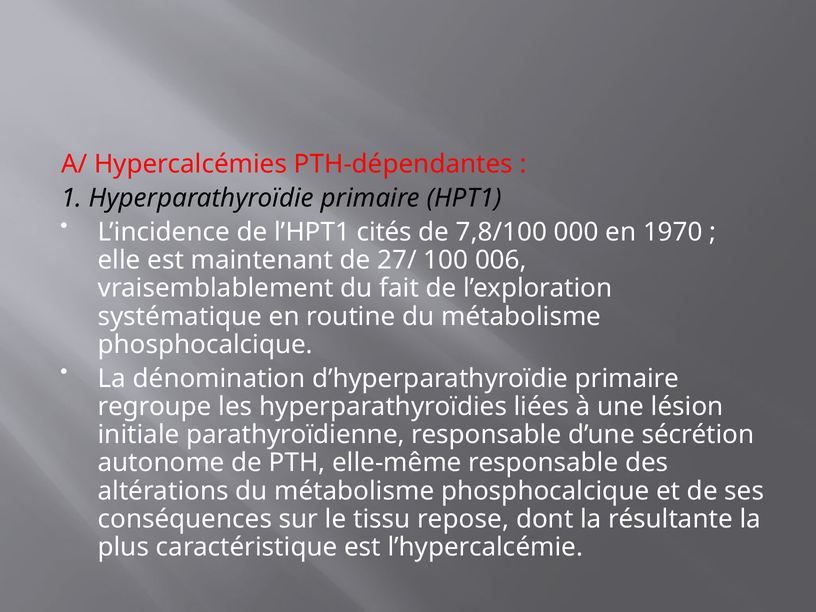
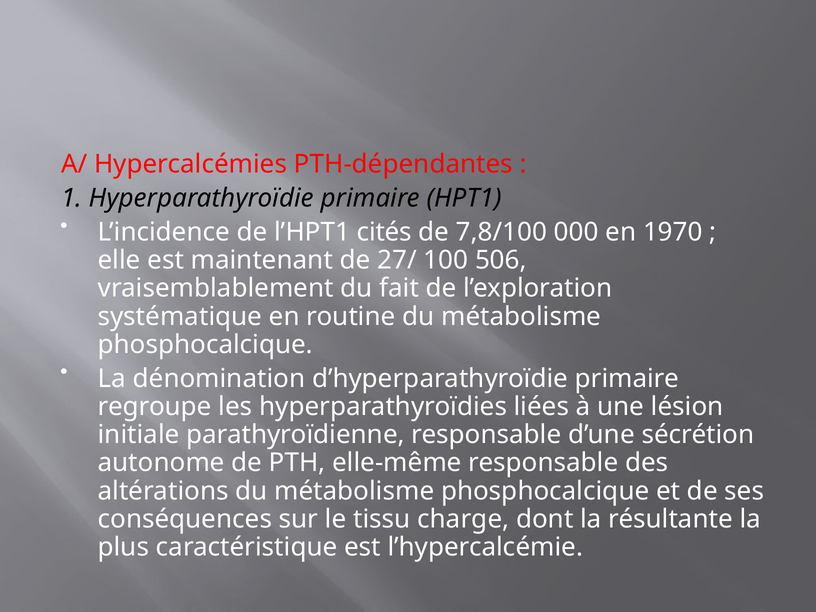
006: 006 -> 506
repose: repose -> charge
